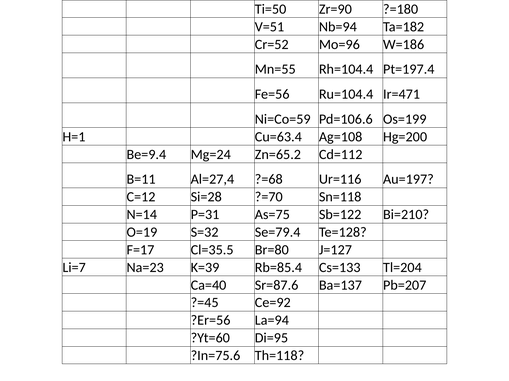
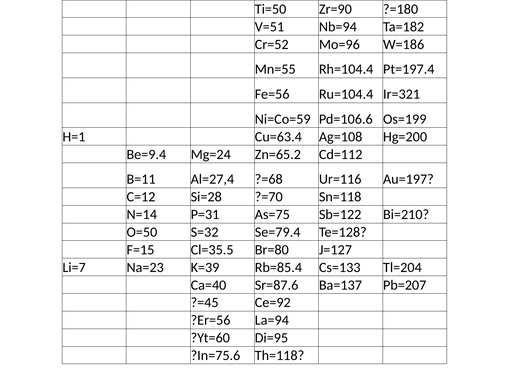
Ir=471: Ir=471 -> Ir=321
O=19: O=19 -> O=50
F=17: F=17 -> F=15
